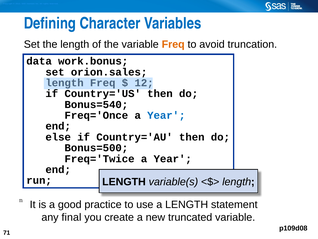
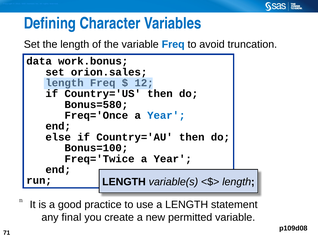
Freq at (173, 44) colour: orange -> blue
Bonus=540: Bonus=540 -> Bonus=580
Bonus=500: Bonus=500 -> Bonus=100
truncated: truncated -> permitted
